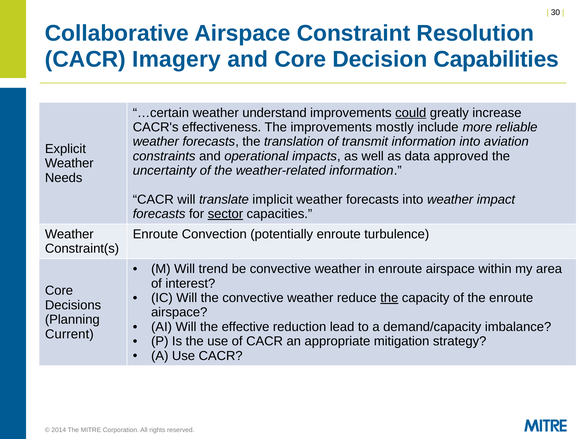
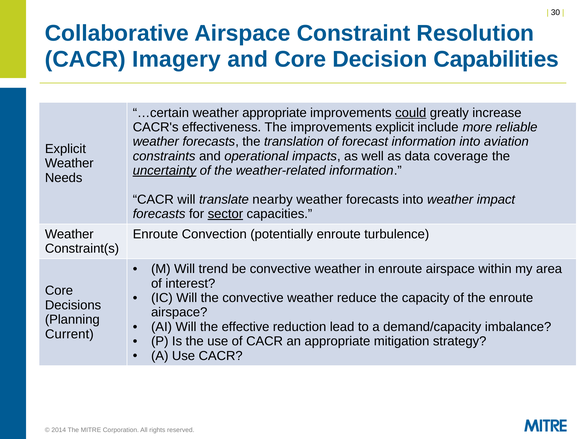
weather understand: understand -> appropriate
improvements mostly: mostly -> explicit
transmit: transmit -> forecast
approved: approved -> coverage
uncertainty underline: none -> present
implicit: implicit -> nearby
the at (389, 298) underline: present -> none
